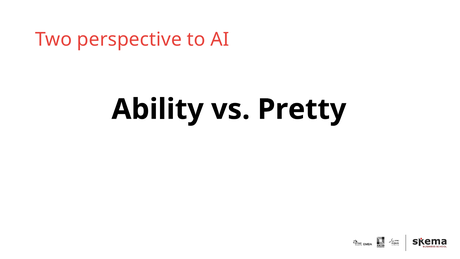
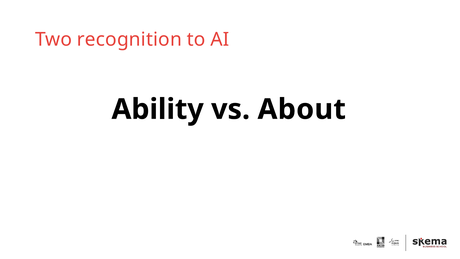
perspective: perspective -> recognition
Pretty: Pretty -> About
